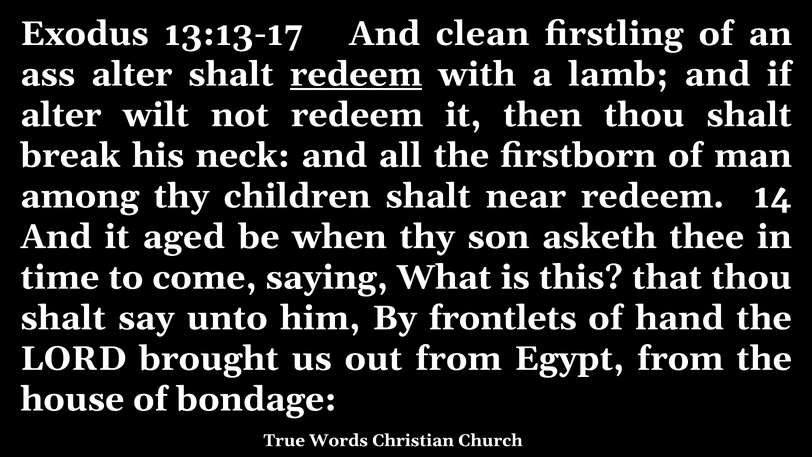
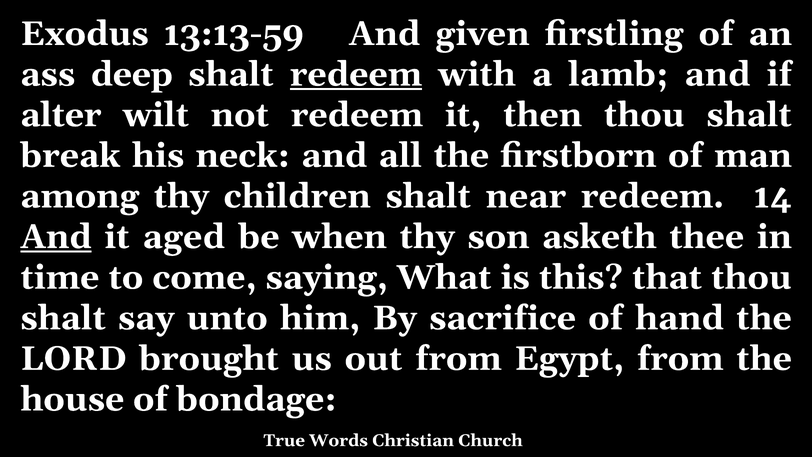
13:13-17: 13:13-17 -> 13:13-59
clean: clean -> given
ass alter: alter -> deep
And at (56, 237) underline: none -> present
frontlets: frontlets -> sacrifice
